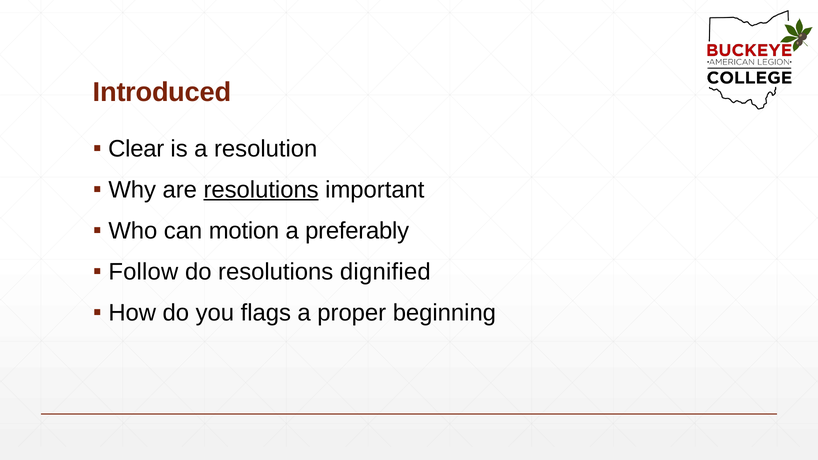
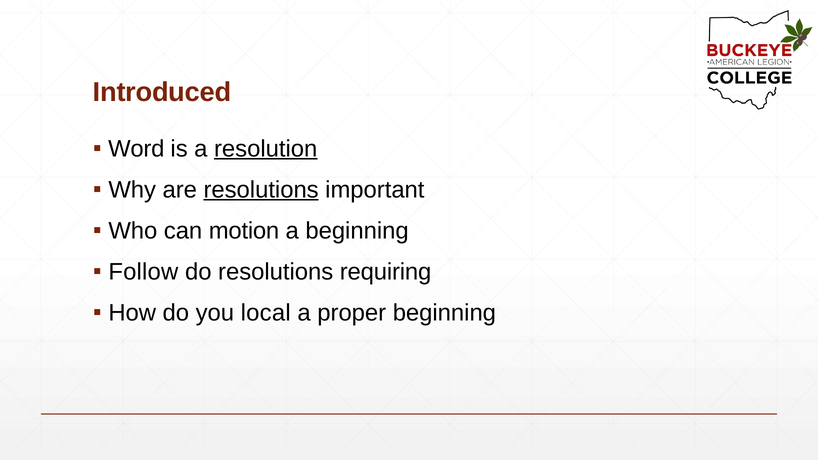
Clear: Clear -> Word
resolution underline: none -> present
a preferably: preferably -> beginning
dignified: dignified -> requiring
flags: flags -> local
